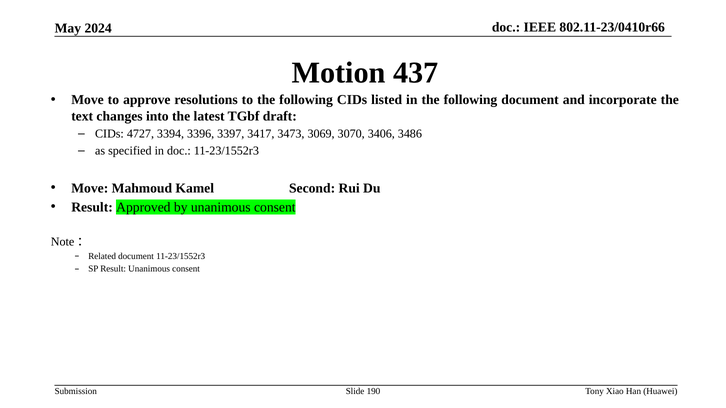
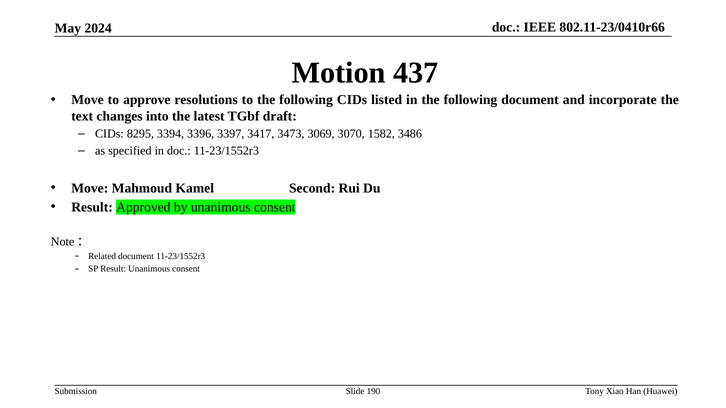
4727: 4727 -> 8295
3406: 3406 -> 1582
